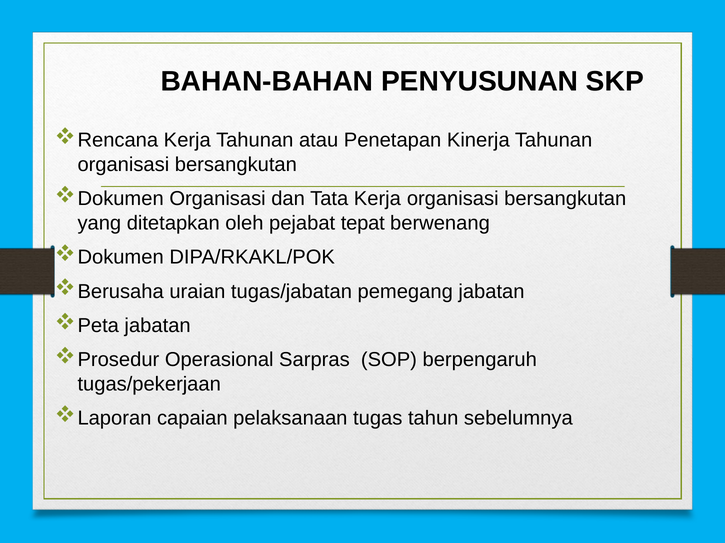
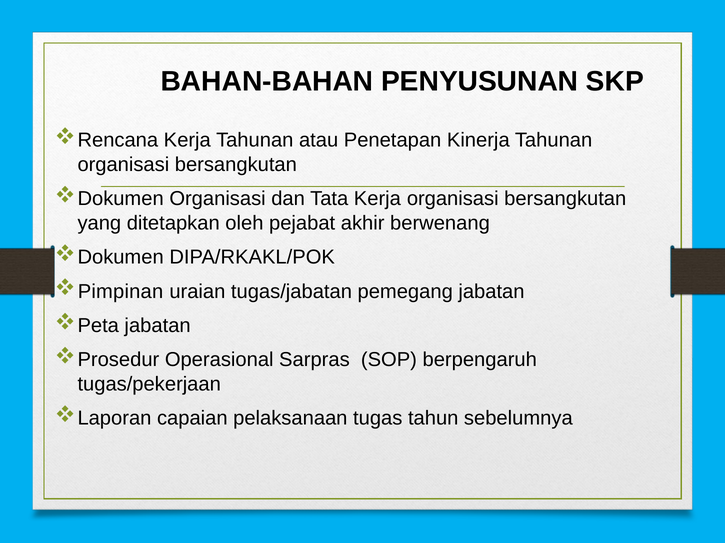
tepat: tepat -> akhir
Berusaha: Berusaha -> Pimpinan
